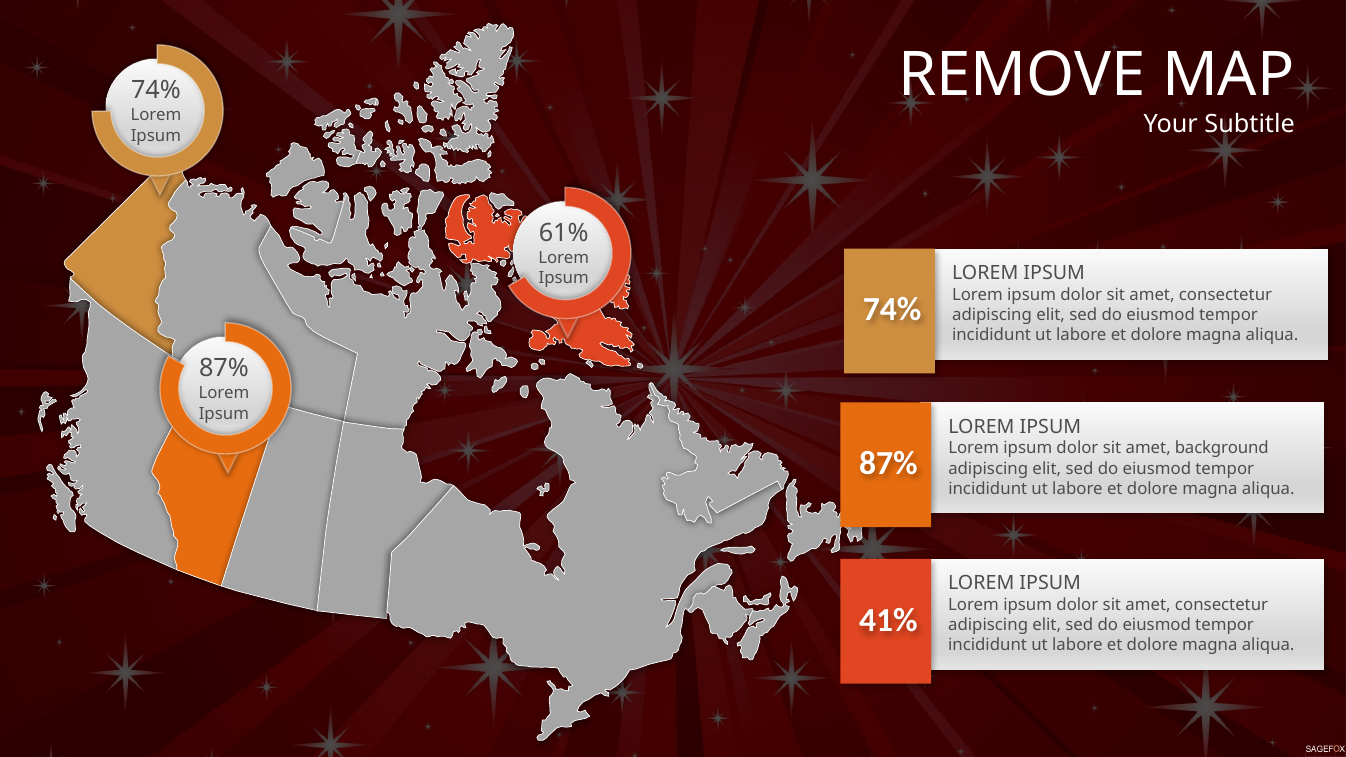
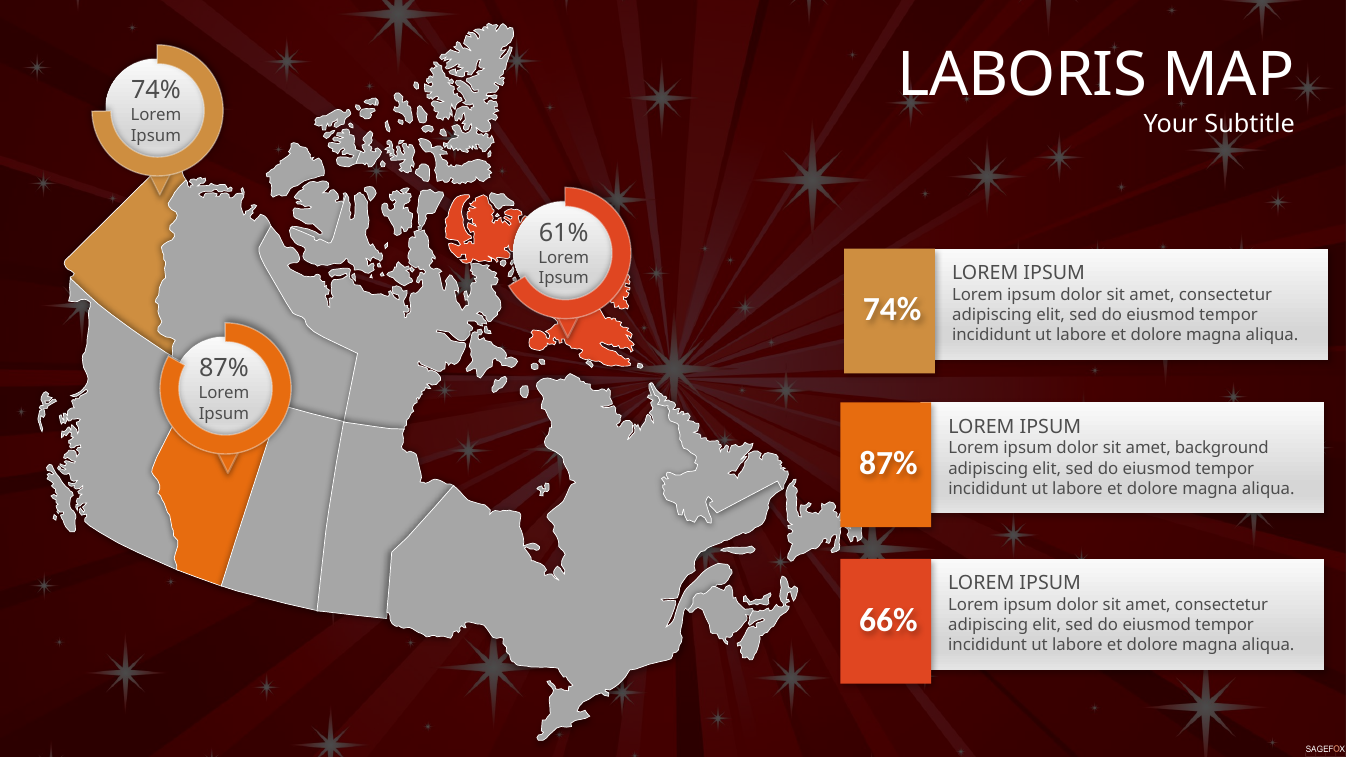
REMOVE: REMOVE -> LABORIS
41%: 41% -> 66%
